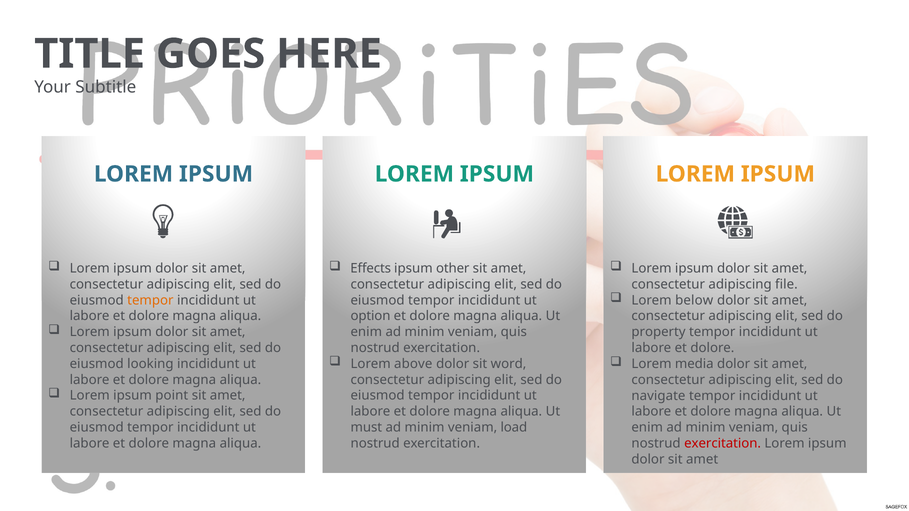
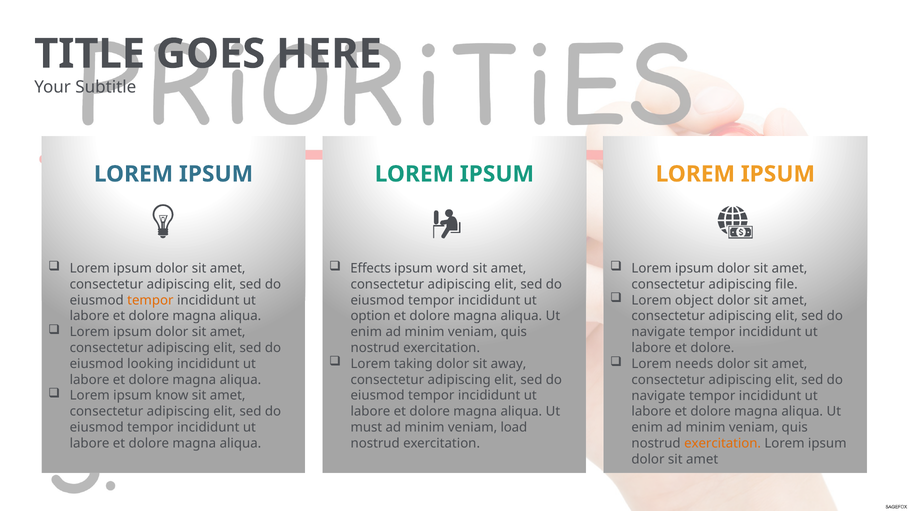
other: other -> word
below: below -> object
property at (658, 332): property -> navigate
above: above -> taking
word: word -> away
media: media -> needs
point: point -> know
exercitation at (723, 444) colour: red -> orange
